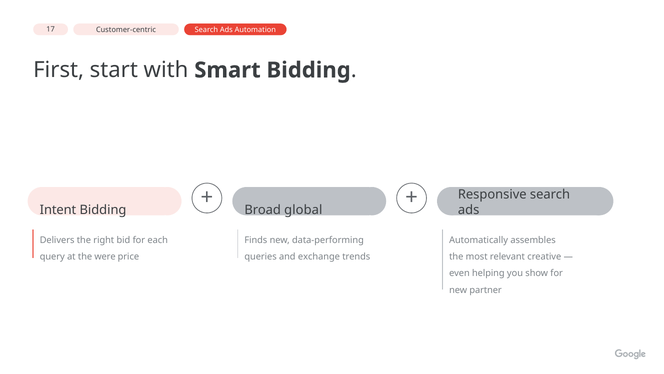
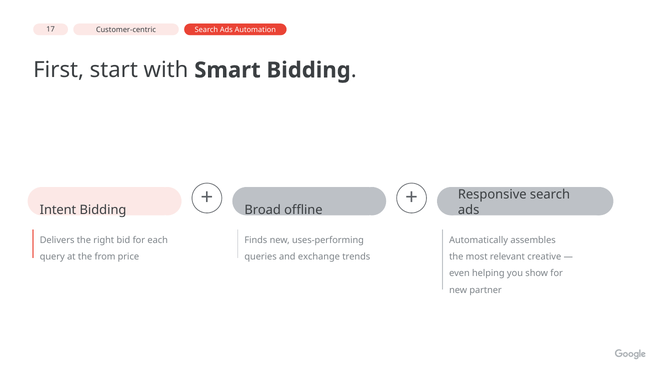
global: global -> offline
data-performing: data-performing -> uses-performing
were: were -> from
